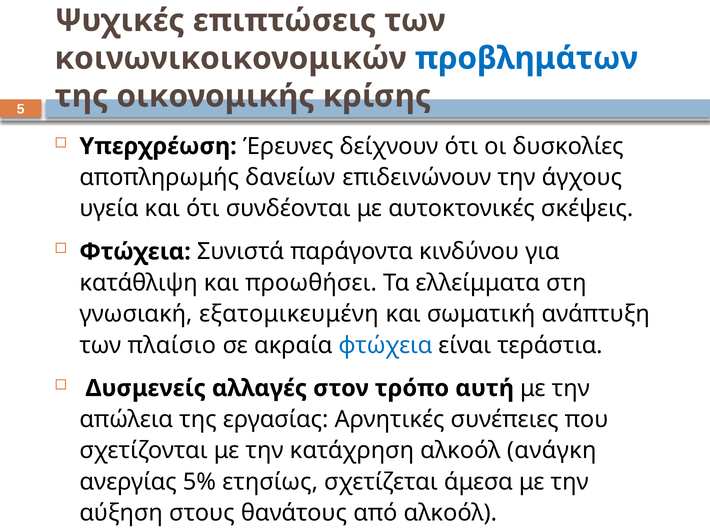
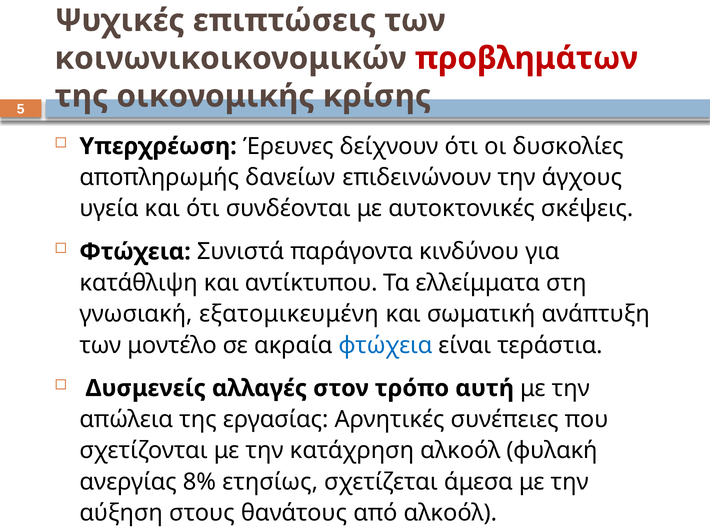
προβλημάτων colour: blue -> red
προωθήσει: προωθήσει -> αντίκτυπου
πλαίσιο: πλαίσιο -> μοντέλο
ανάγκη: ανάγκη -> φυλακή
5%: 5% -> 8%
